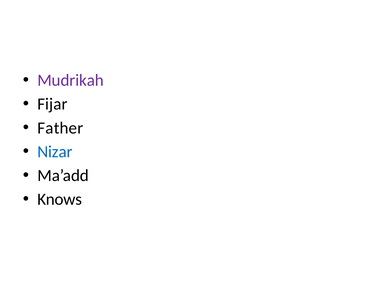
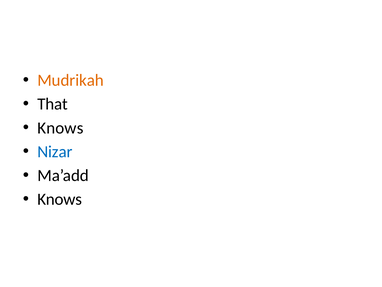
Mudrikah colour: purple -> orange
Fijar: Fijar -> That
Father at (60, 128): Father -> Knows
